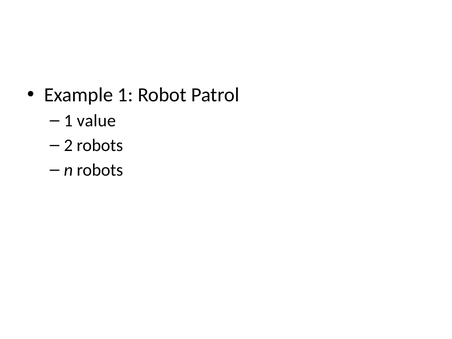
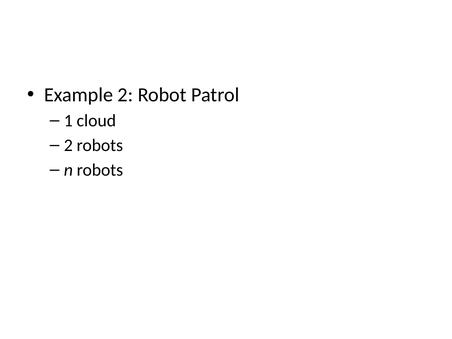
Example 1: 1 -> 2
value: value -> cloud
